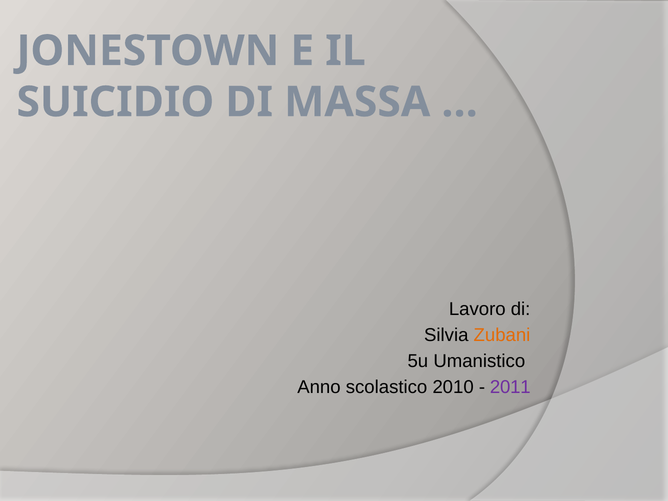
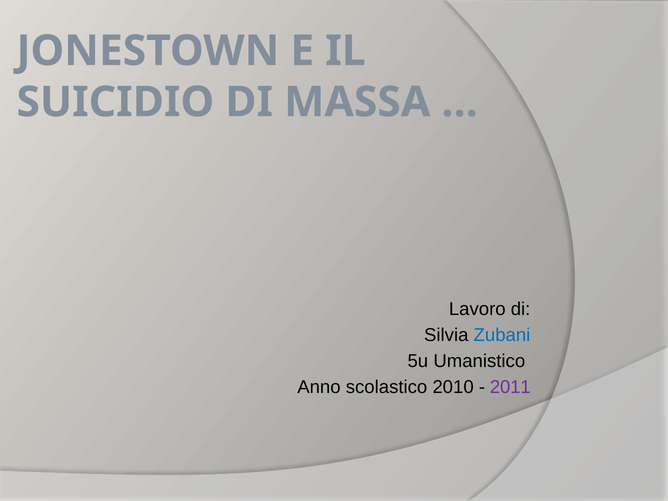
Zubani colour: orange -> blue
